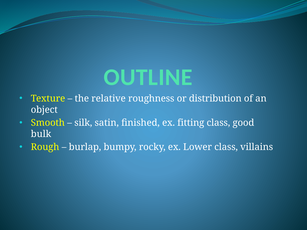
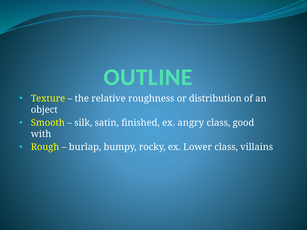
fitting: fitting -> angry
bulk: bulk -> with
